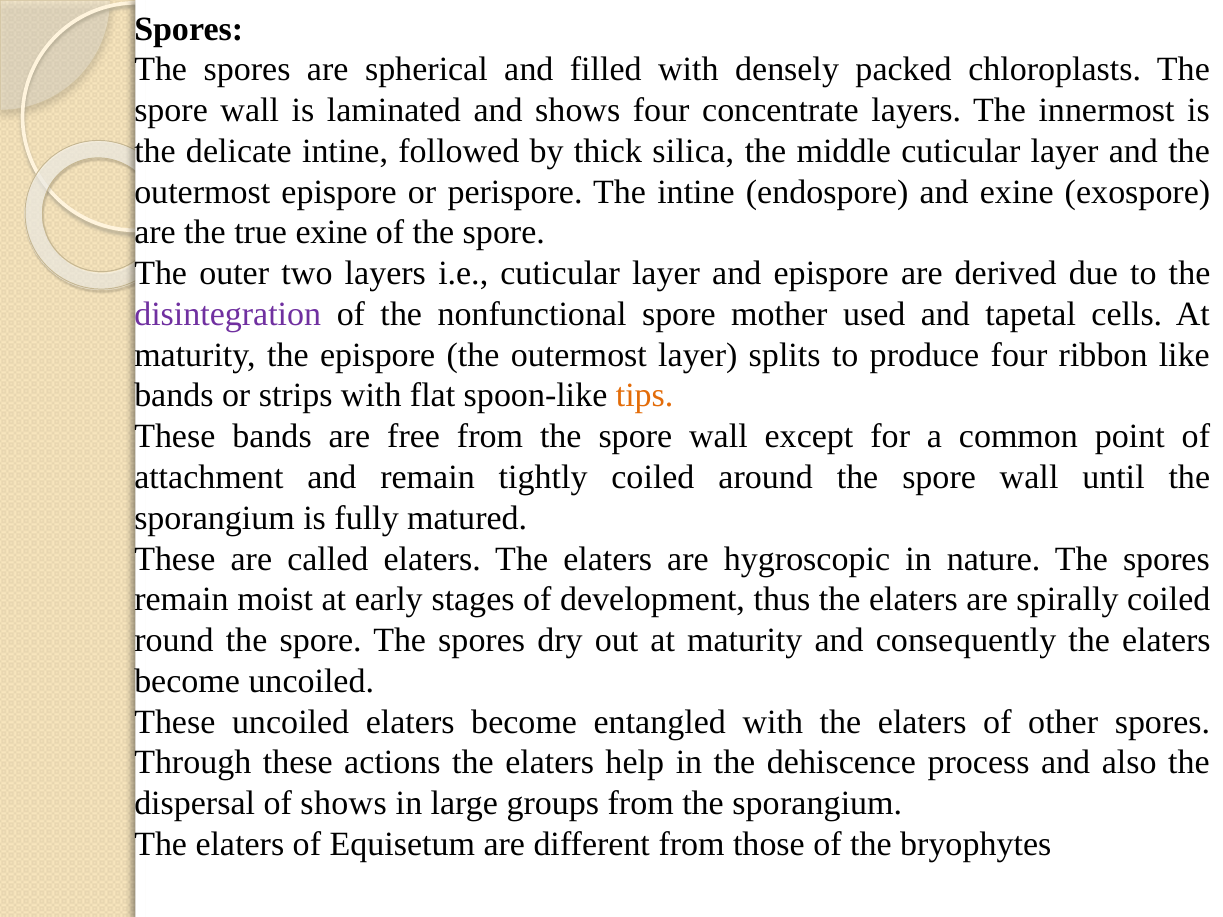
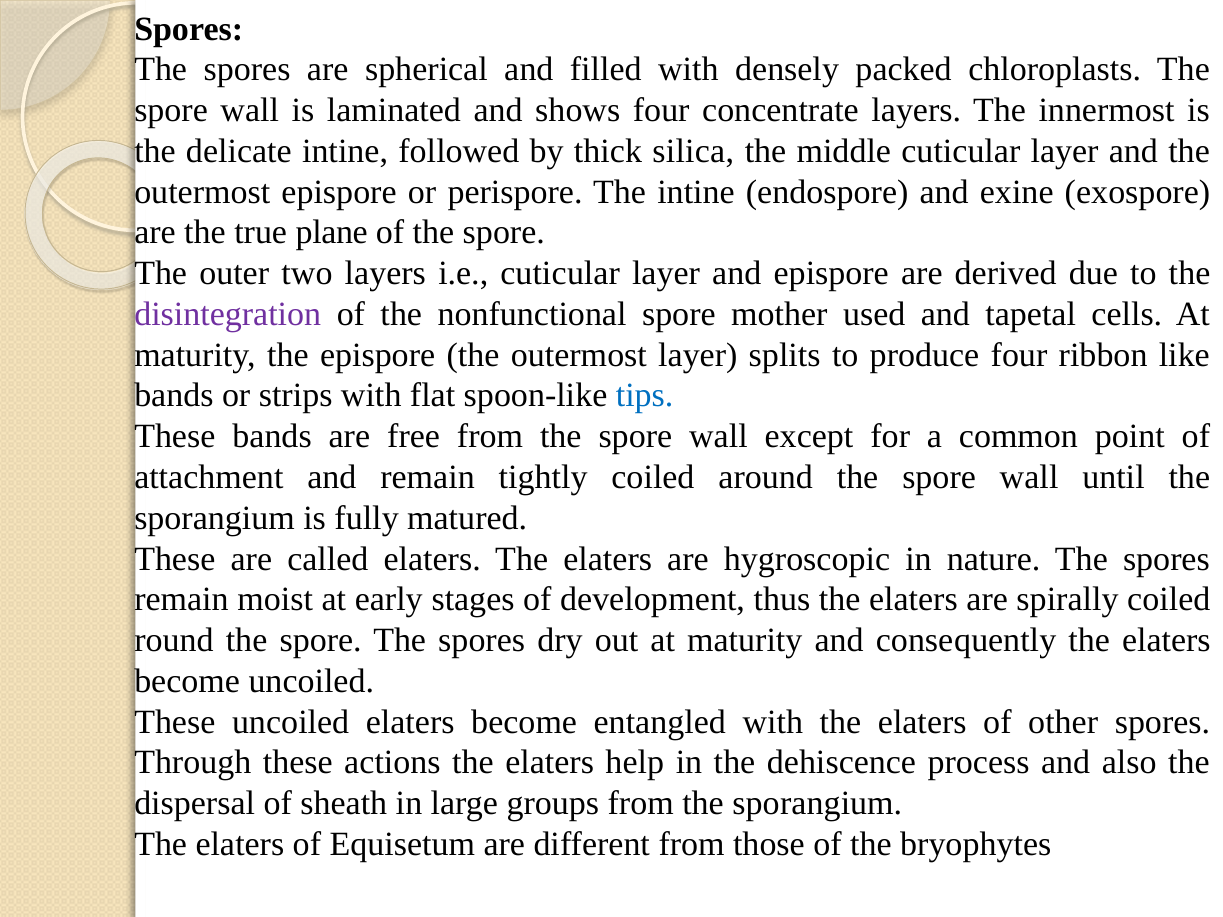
true exine: exine -> plane
tips colour: orange -> blue
of shows: shows -> sheath
